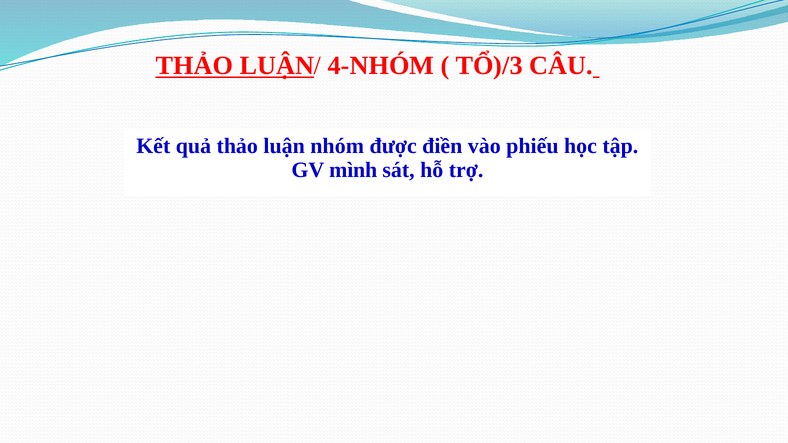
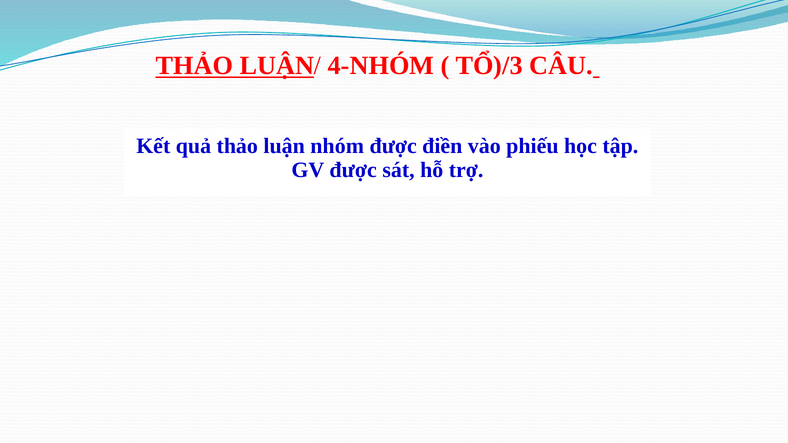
GV mình: mình -> được
